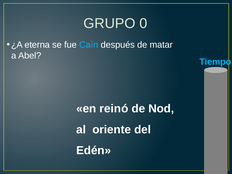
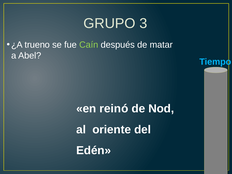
0: 0 -> 3
eterna: eterna -> trueno
Caín colour: light blue -> light green
